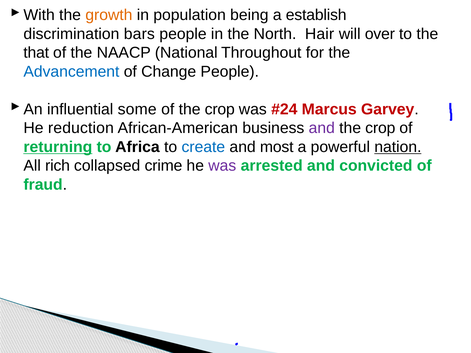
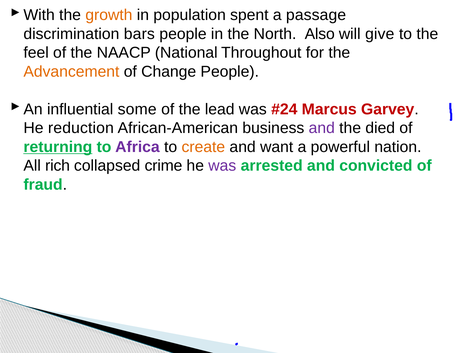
being: being -> spent
establish: establish -> passage
Hair: Hair -> Also
over: over -> give
that: that -> feel
Advancement colour: blue -> orange
of the crop: crop -> lead
crop at (380, 128): crop -> died
Africa colour: black -> purple
create colour: blue -> orange
most: most -> want
nation underline: present -> none
